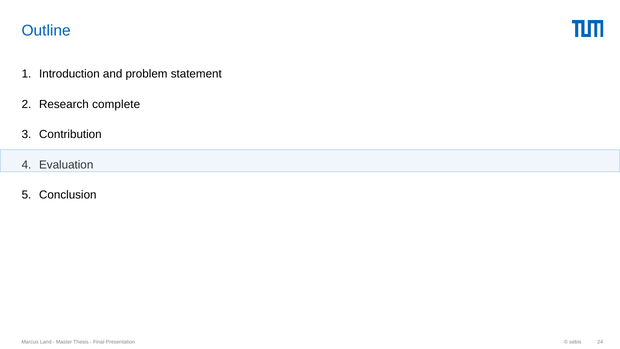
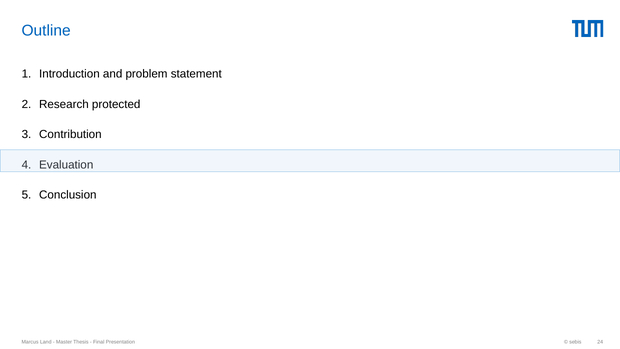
complete: complete -> protected
